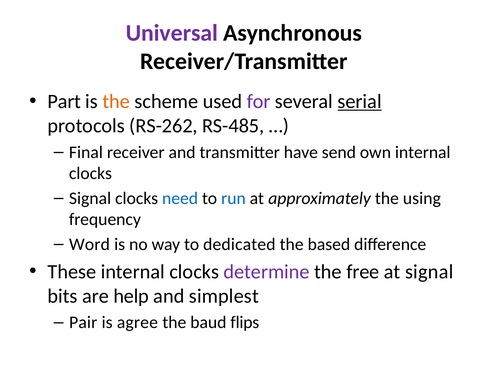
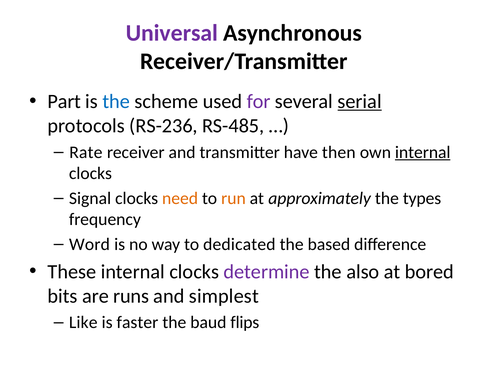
the at (116, 101) colour: orange -> blue
RS-262: RS-262 -> RS-236
Final: Final -> Rate
send: send -> then
internal at (423, 152) underline: none -> present
need colour: blue -> orange
run colour: blue -> orange
using: using -> types
free: free -> also
at signal: signal -> bored
help: help -> runs
Pair: Pair -> Like
agree: agree -> faster
